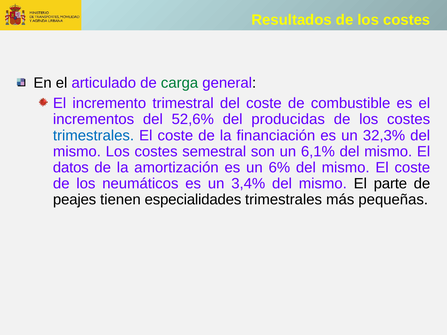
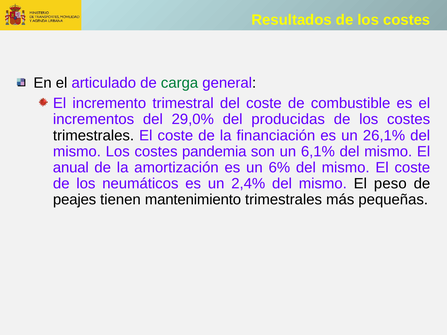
52,6%: 52,6% -> 29,0%
trimestrales at (94, 136) colour: blue -> black
32,3%: 32,3% -> 26,1%
semestral: semestral -> pandemia
datos: datos -> anual
3,4%: 3,4% -> 2,4%
parte: parte -> peso
especialidades: especialidades -> mantenimiento
